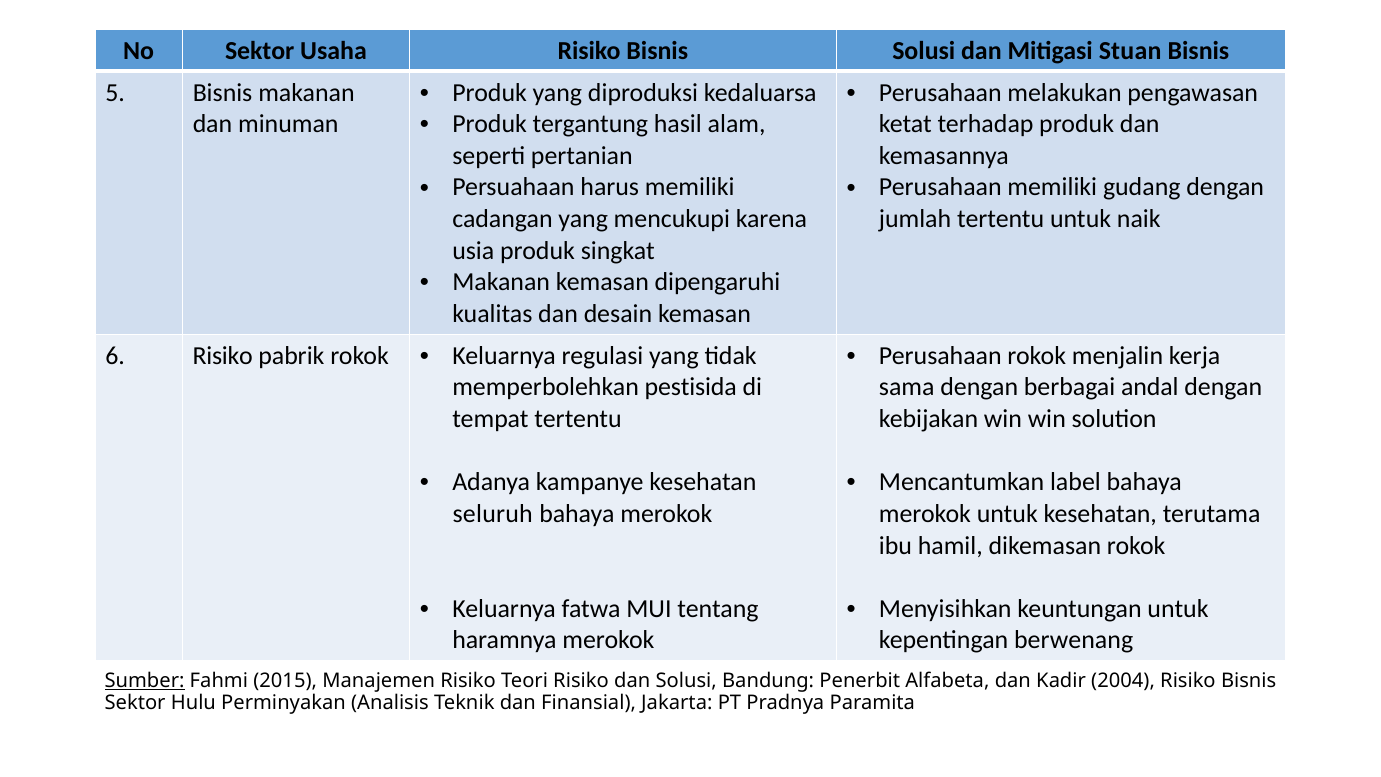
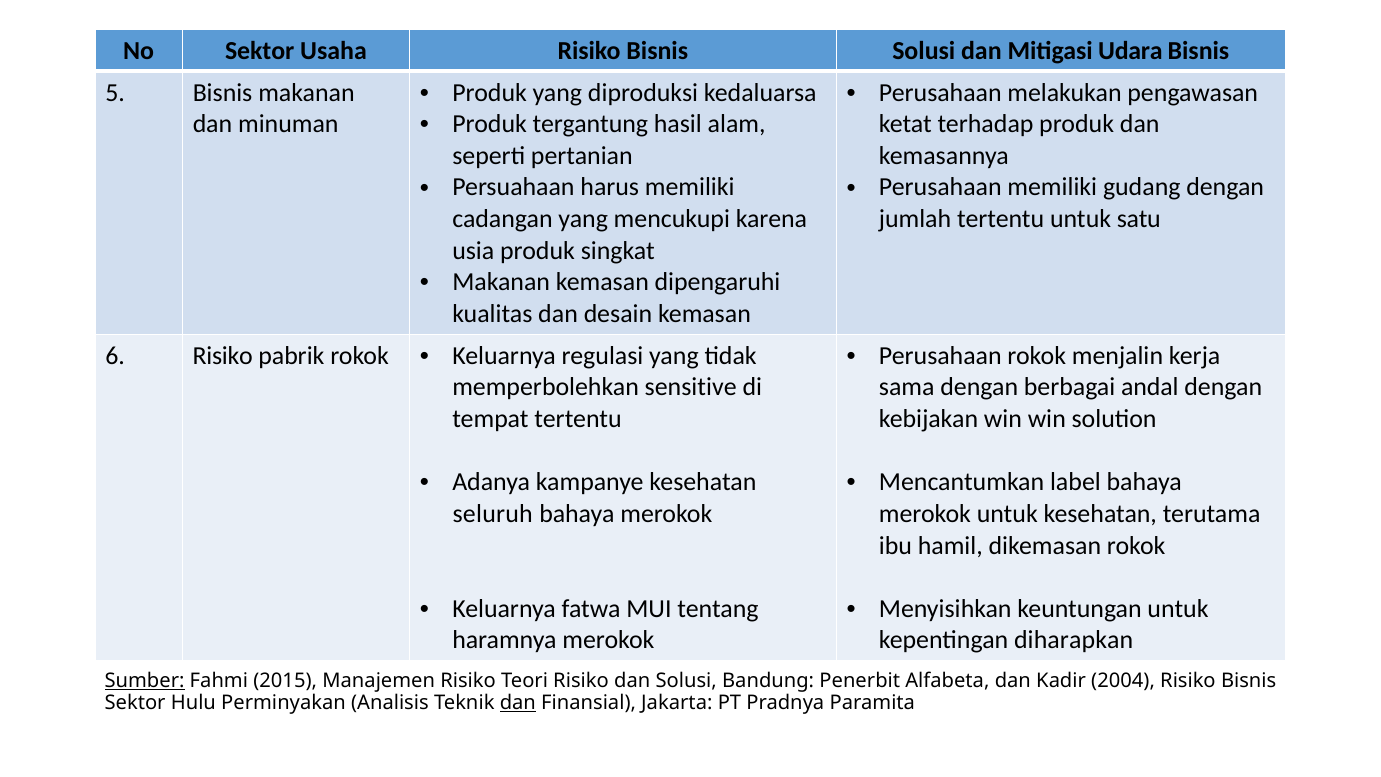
Stuan: Stuan -> Udara
naik: naik -> satu
pestisida: pestisida -> sensitive
berwenang: berwenang -> diharapkan
dan at (518, 703) underline: none -> present
